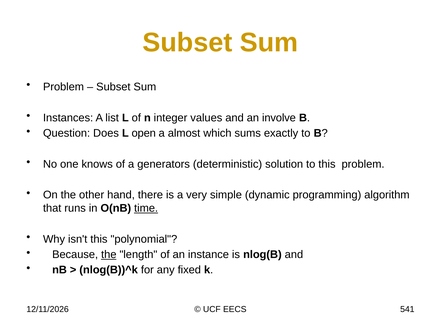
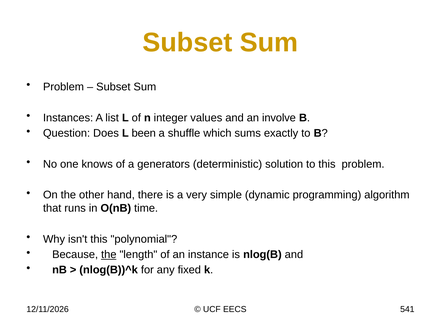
open: open -> been
almost: almost -> shuffle
time underline: present -> none
